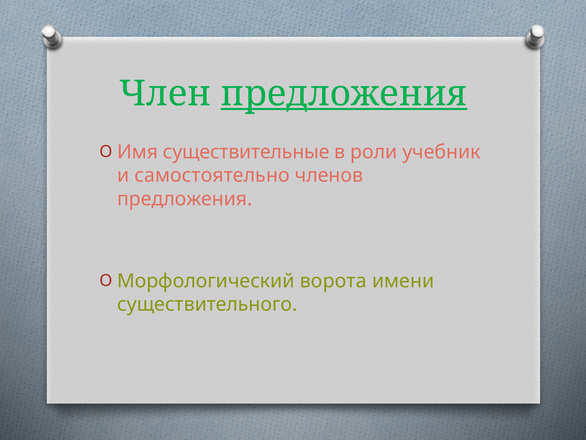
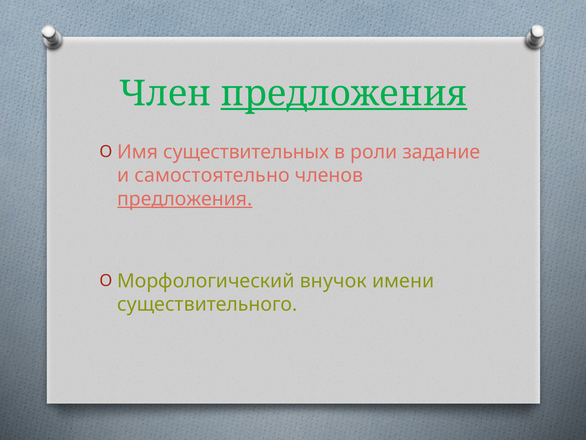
существительные: существительные -> существительных
учебник: учебник -> задание
предложения at (185, 199) underline: none -> present
ворота: ворота -> внучок
